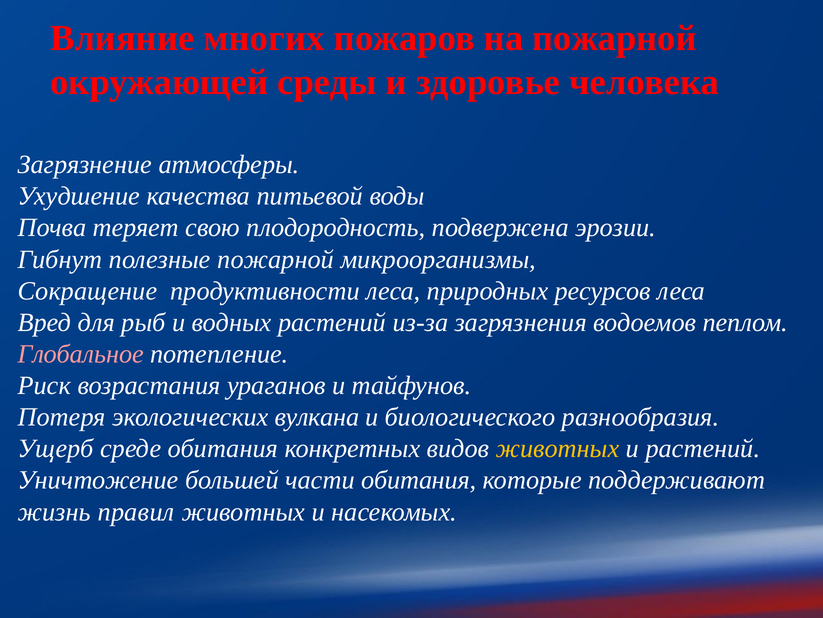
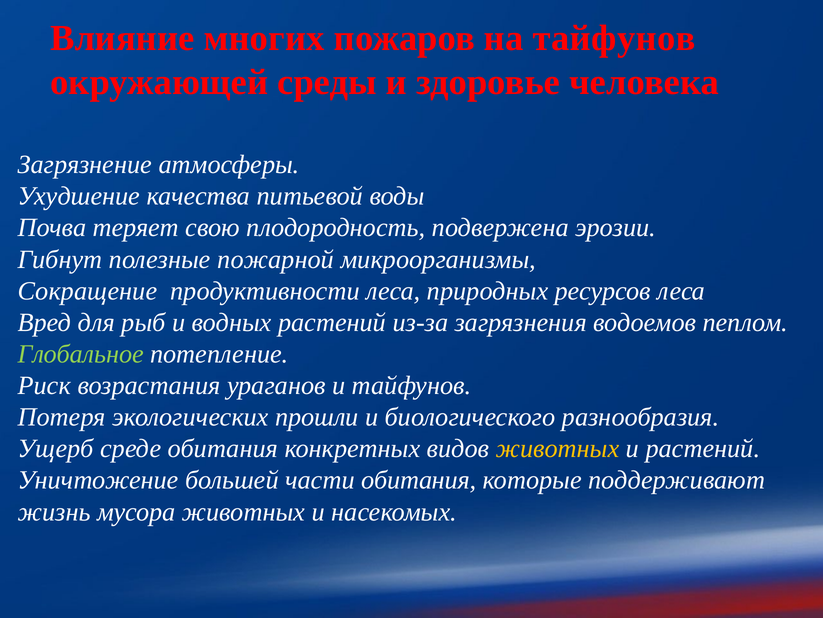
на пожарной: пожарной -> тайфунов
Глобальное colour: pink -> light green
вулкана: вулкана -> прошли
правил: правил -> мусора
